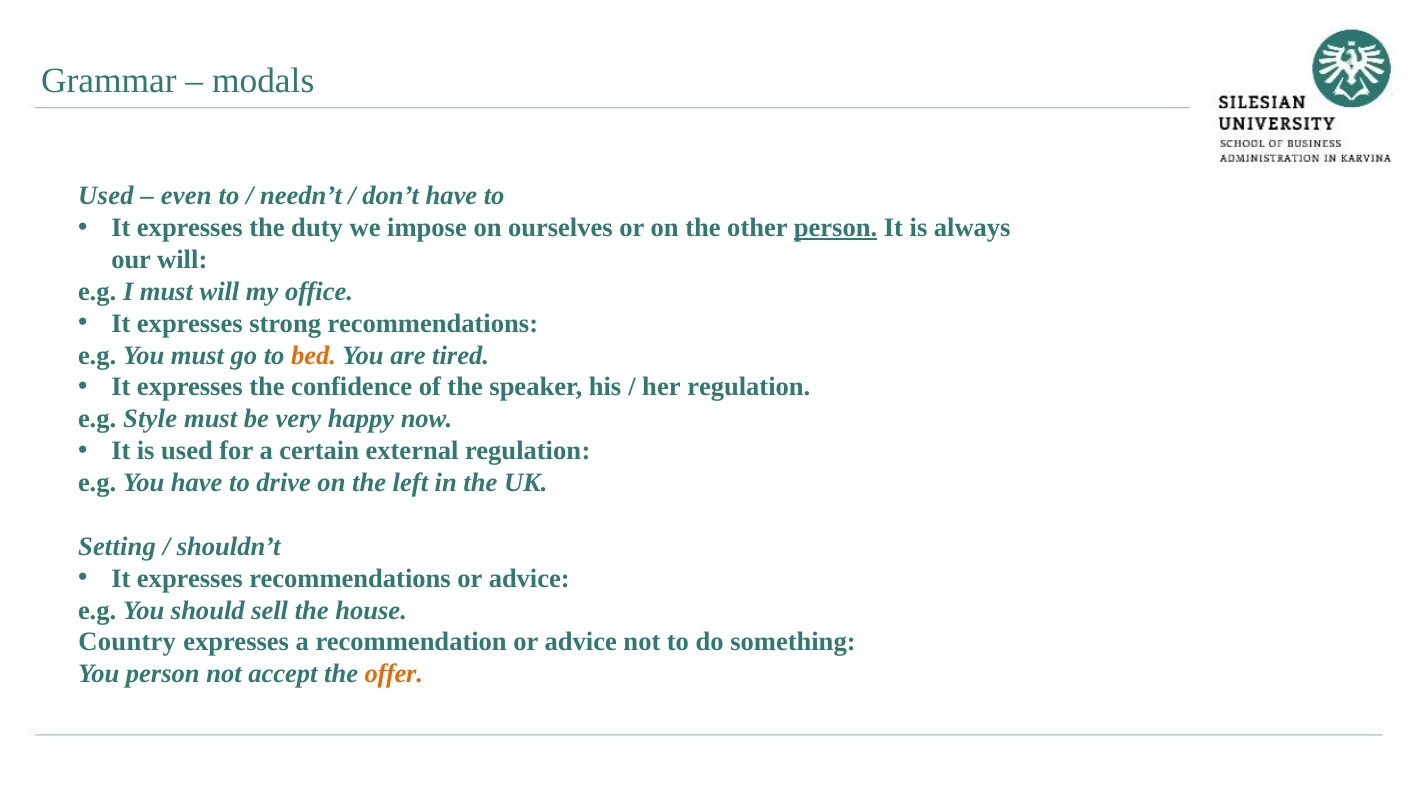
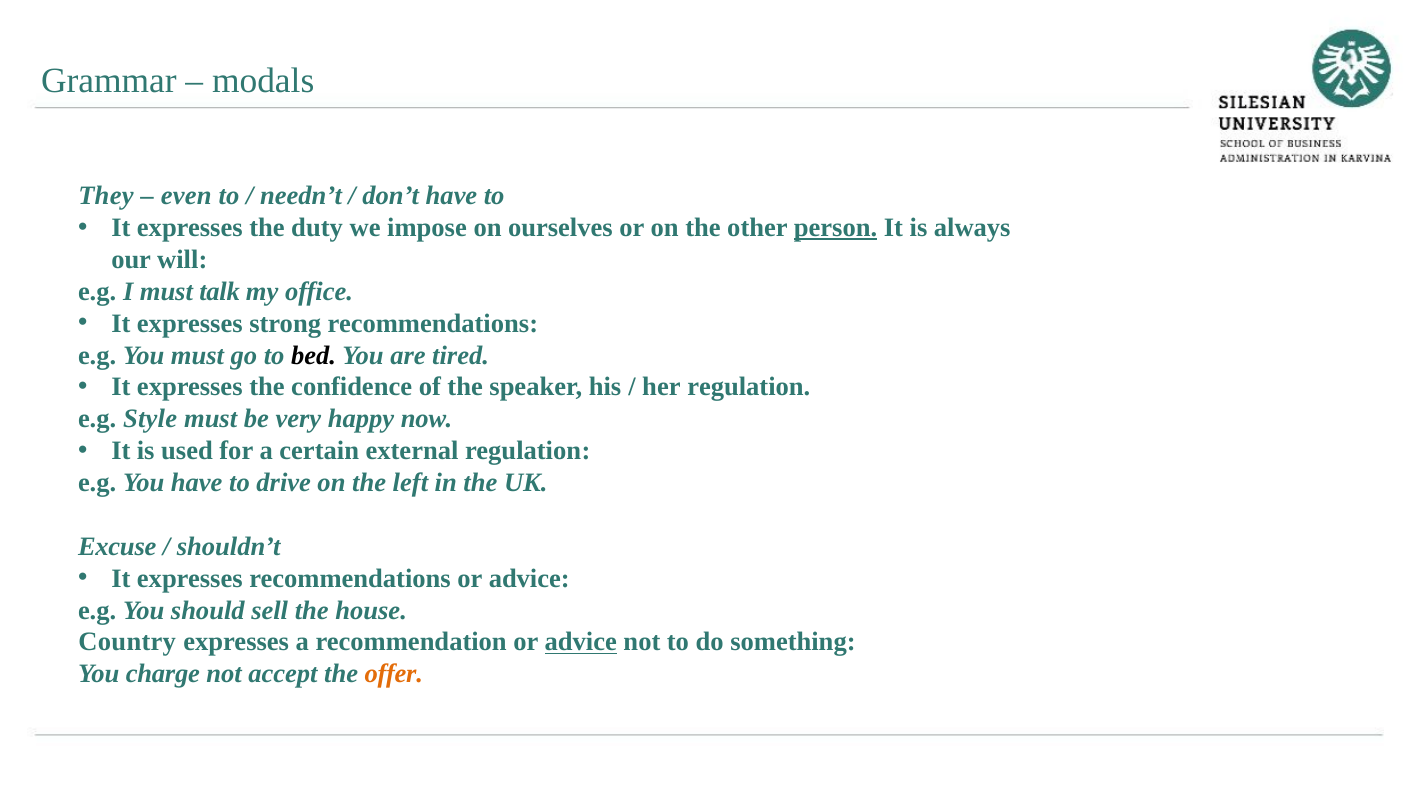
Used at (106, 196): Used -> They
must will: will -> talk
bed colour: orange -> black
Setting: Setting -> Excuse
advice at (581, 642) underline: none -> present
You person: person -> charge
